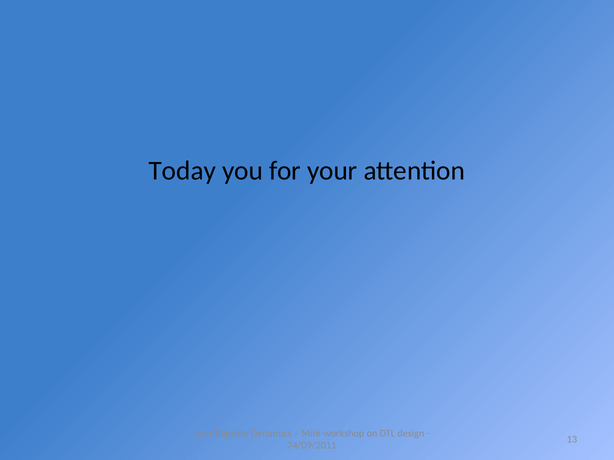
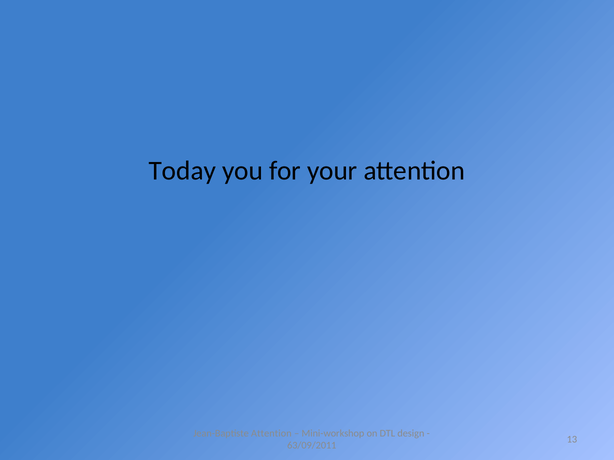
Jean-Baptiste Dynamics: Dynamics -> Attention
74/09/2011: 74/09/2011 -> 63/09/2011
